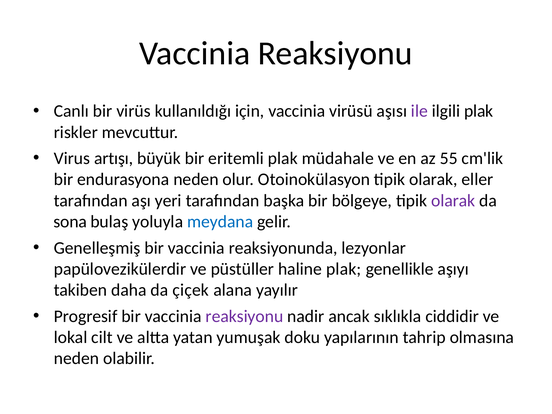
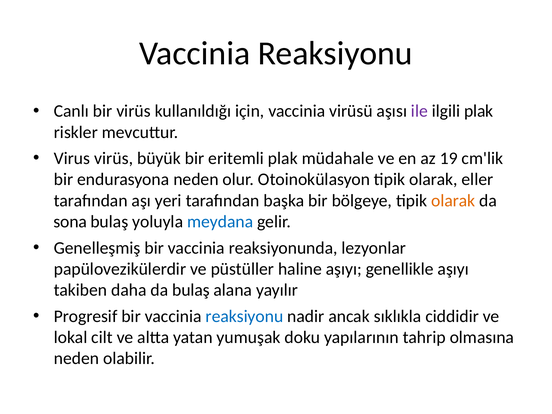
Virus artışı: artışı -> virüs
55: 55 -> 19
olarak at (453, 201) colour: purple -> orange
haline plak: plak -> aşıyı
da çiçek: çiçek -> bulaş
reaksiyonu at (244, 316) colour: purple -> blue
